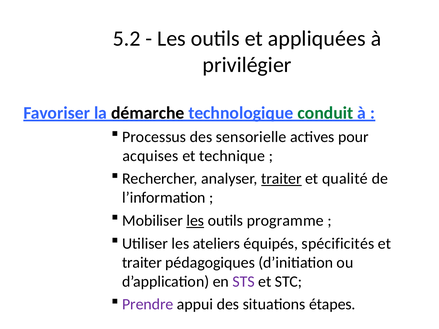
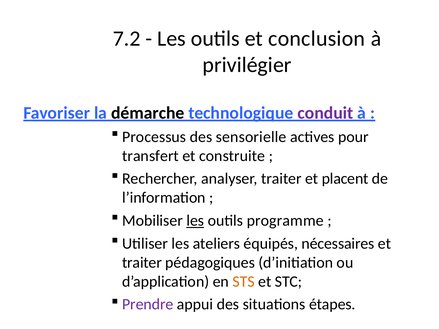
5.2: 5.2 -> 7.2
appliquées: appliquées -> conclusion
conduit colour: green -> purple
acquises: acquises -> transfert
technique: technique -> construite
traiter at (281, 179) underline: present -> none
qualité: qualité -> placent
spécificités: spécificités -> nécessaires
STS colour: purple -> orange
